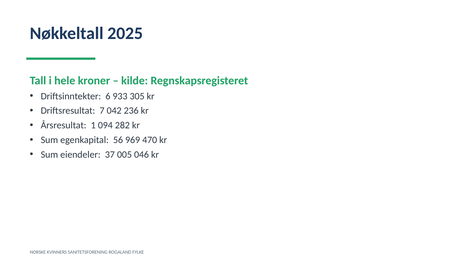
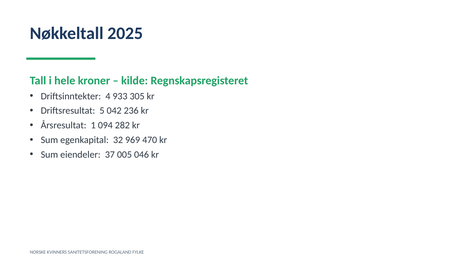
6: 6 -> 4
7: 7 -> 5
56: 56 -> 32
